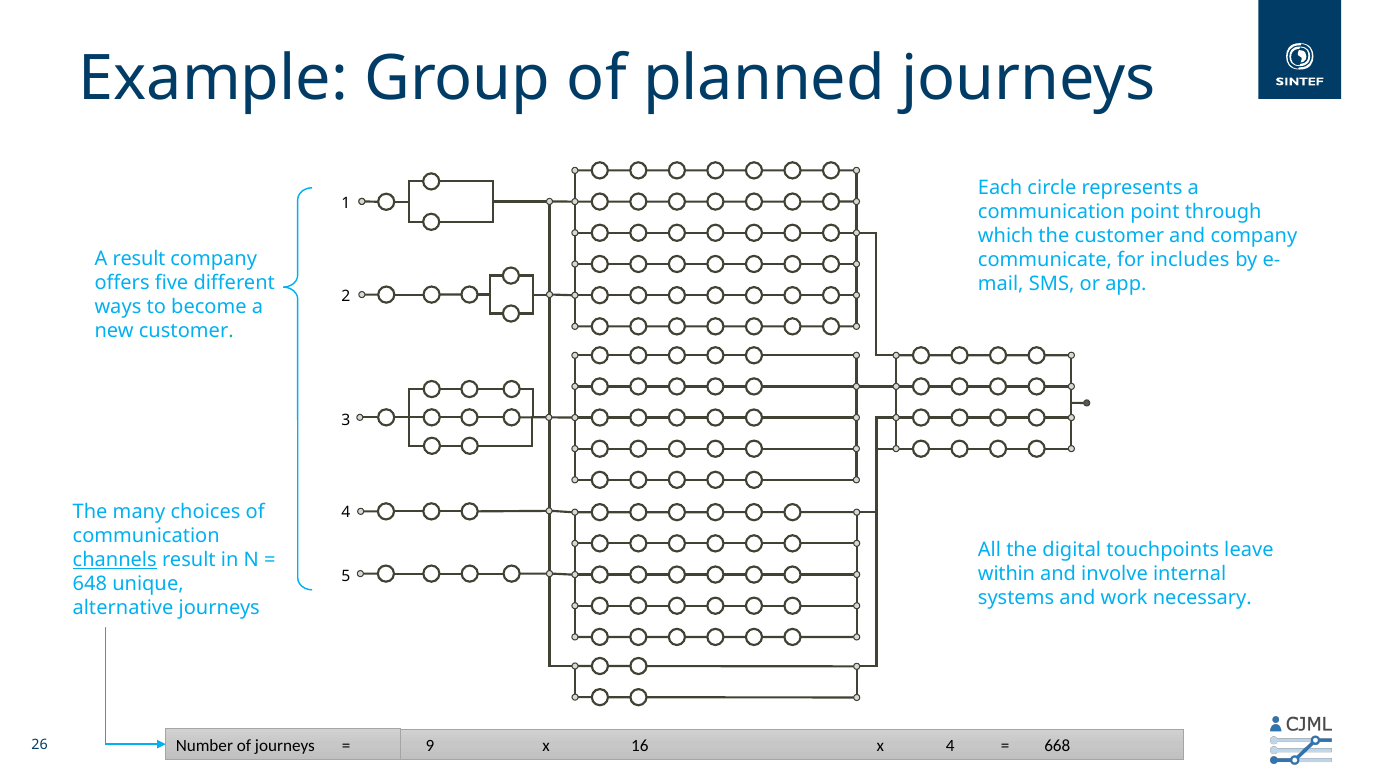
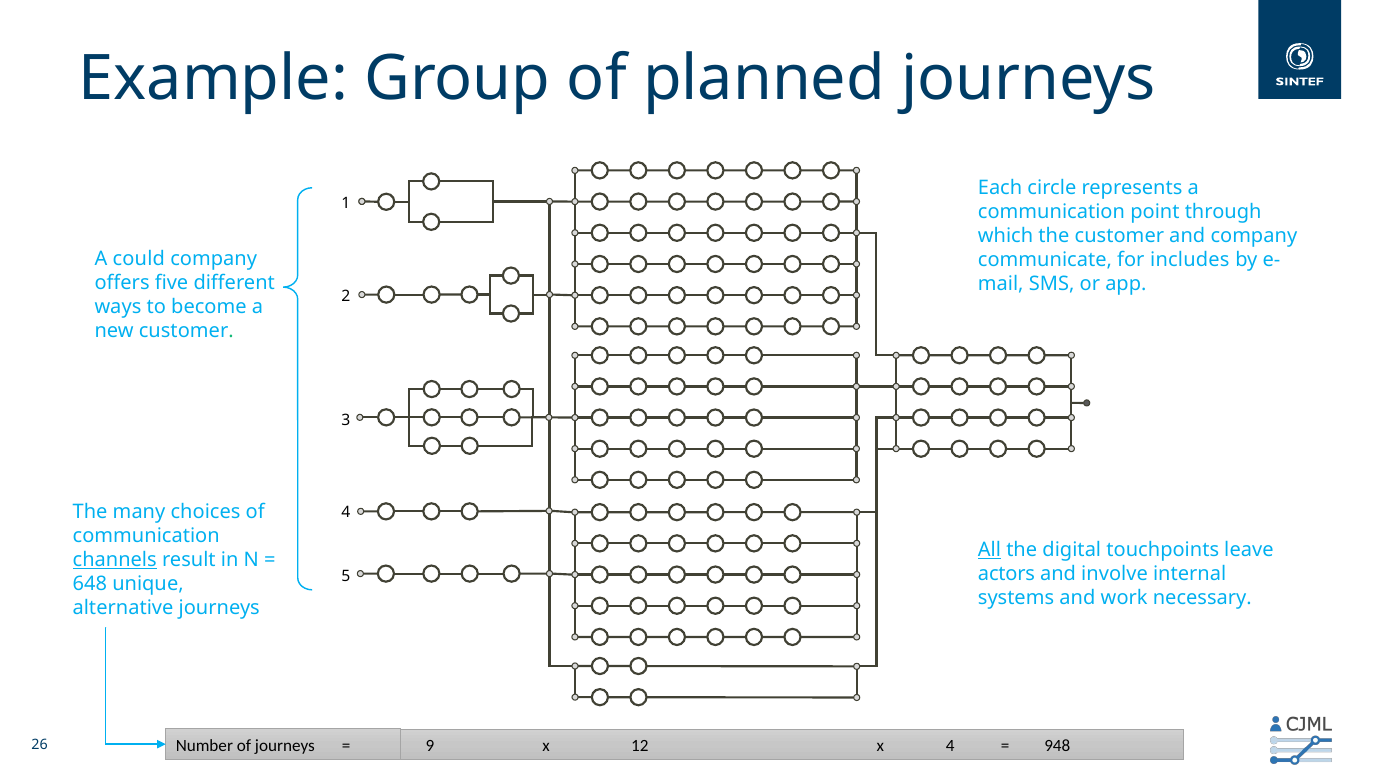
A result: result -> could
All underline: none -> present
within: within -> actors
16: 16 -> 12
668: 668 -> 948
